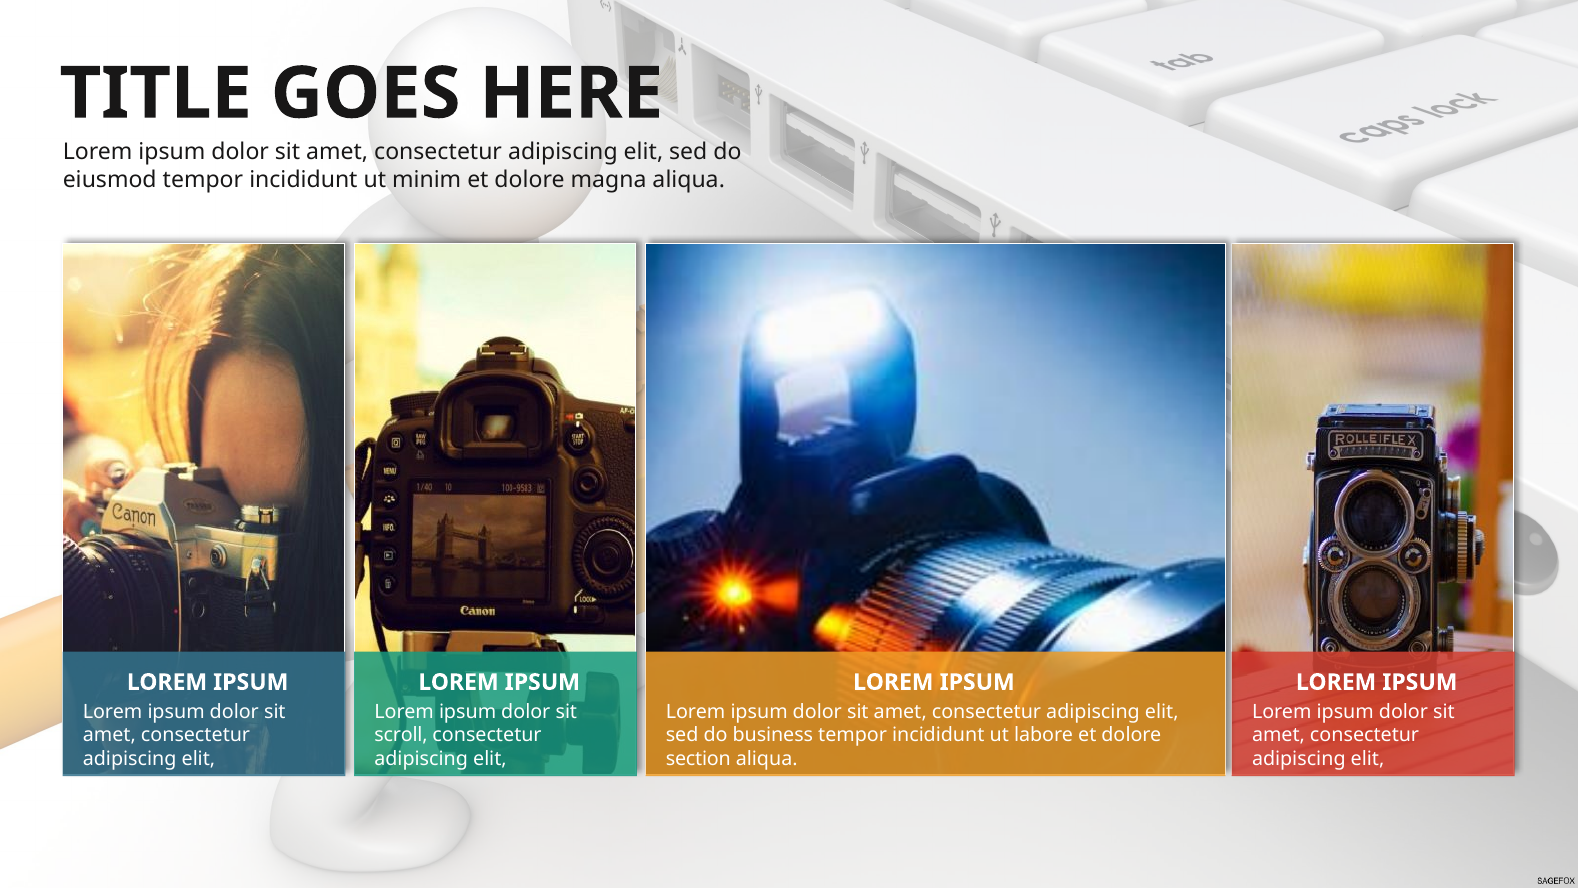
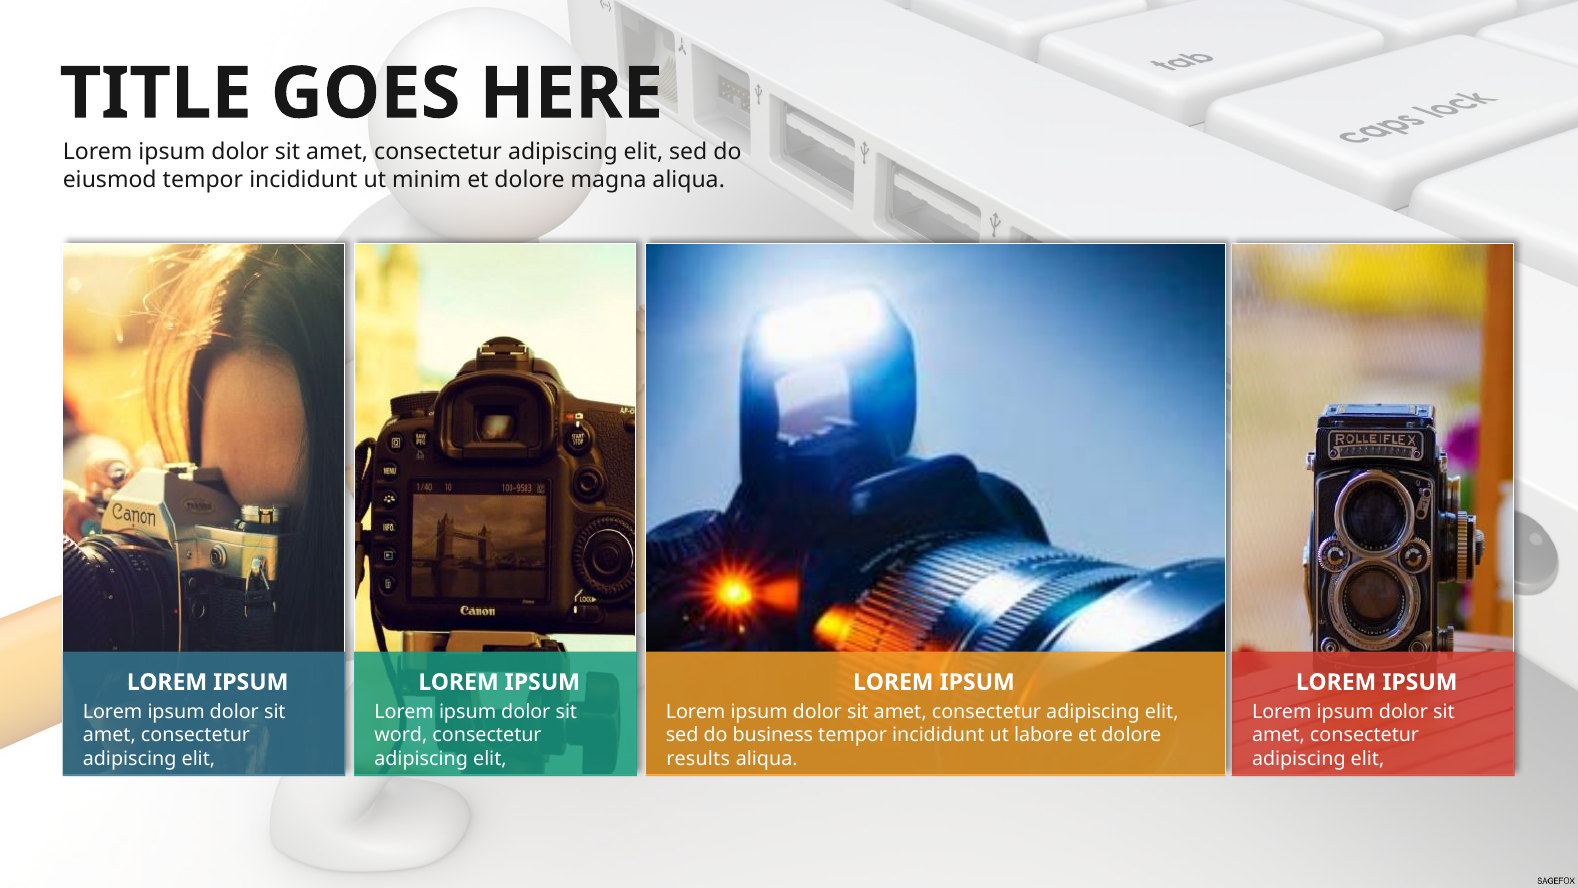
scroll: scroll -> word
section: section -> results
